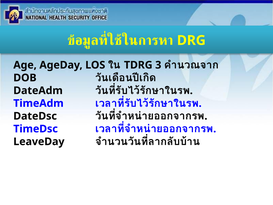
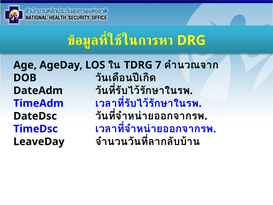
3: 3 -> 7
